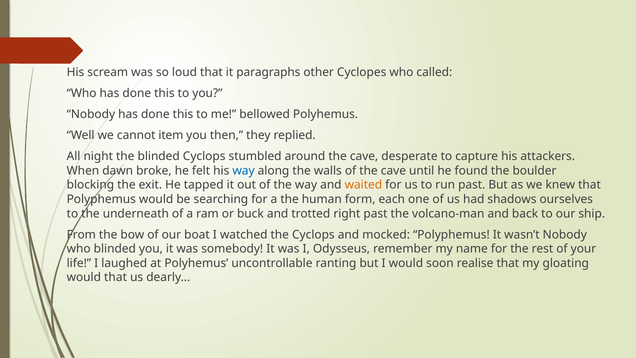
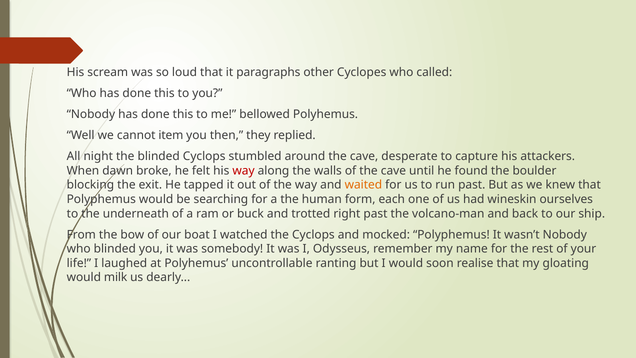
way at (244, 171) colour: blue -> red
shadows: shadows -> wineskin
would that: that -> milk
